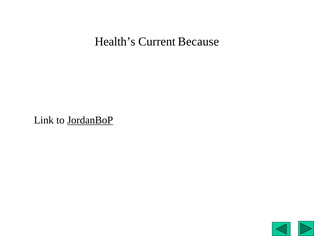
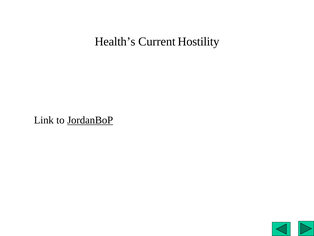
Because: Because -> Hostility
